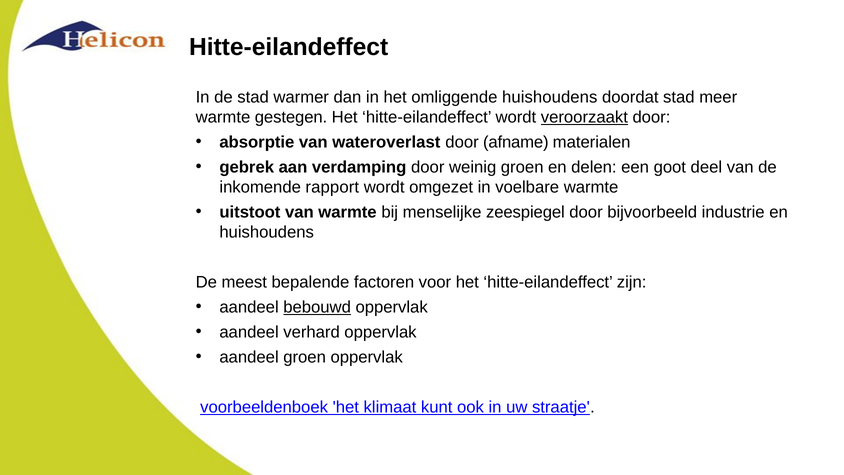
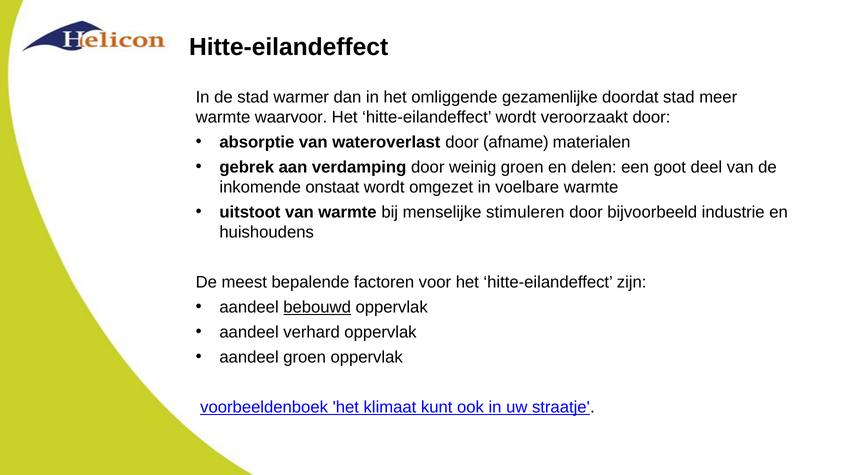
omliggende huishoudens: huishoudens -> gezamenlijke
gestegen: gestegen -> waarvoor
veroorzaakt underline: present -> none
rapport: rapport -> onstaat
zeespiegel: zeespiegel -> stimuleren
